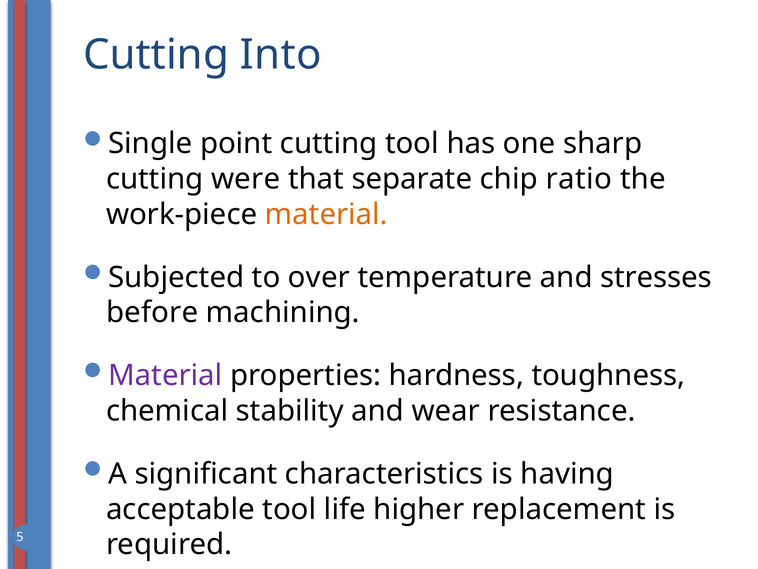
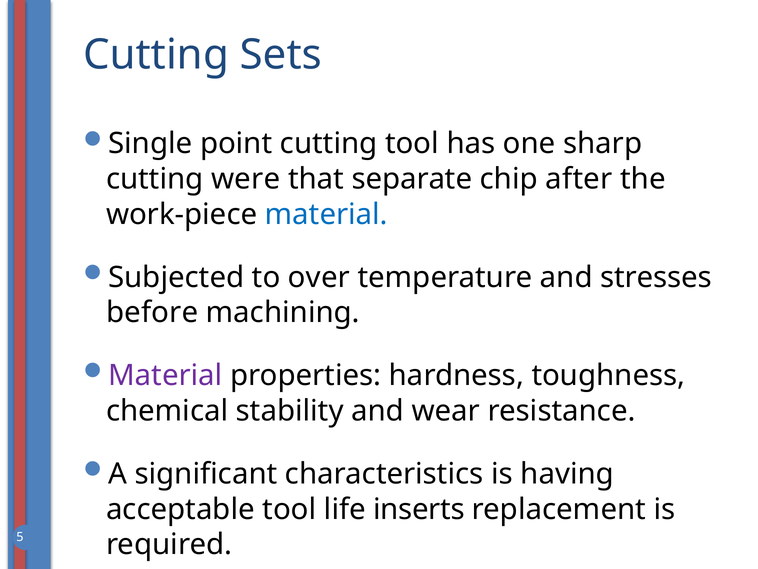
Into: Into -> Sets
ratio: ratio -> after
material at (326, 214) colour: orange -> blue
higher: higher -> inserts
